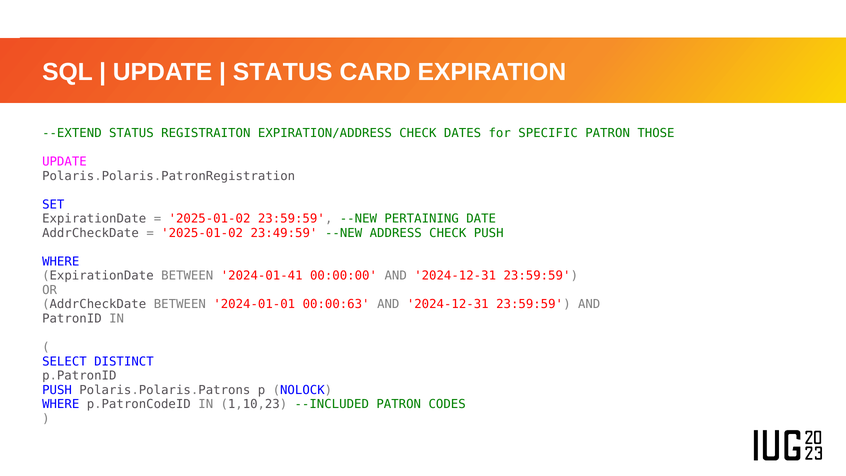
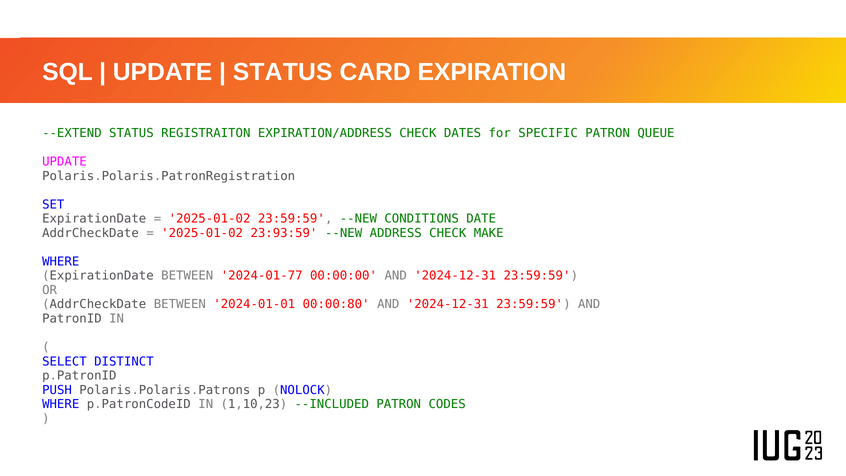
THOSE: THOSE -> QUEUE
PERTAINING: PERTAINING -> CONDITIONS
23:49:59: 23:49:59 -> 23:93:59
CHECK PUSH: PUSH -> MAKE
2024-01-41: 2024-01-41 -> 2024-01-77
00:00:63: 00:00:63 -> 00:00:80
